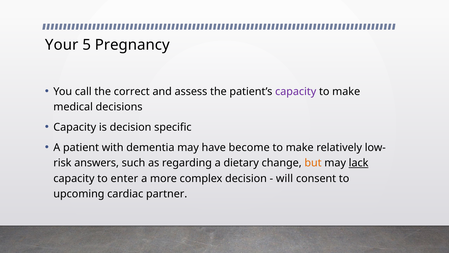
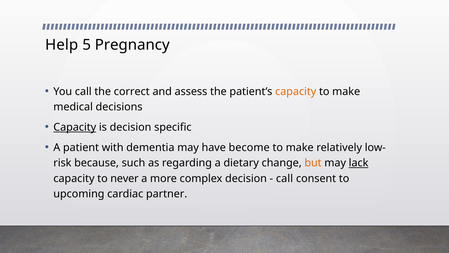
Your: Your -> Help
capacity at (296, 91) colour: purple -> orange
Capacity at (75, 127) underline: none -> present
answers: answers -> because
enter: enter -> never
will at (285, 178): will -> call
